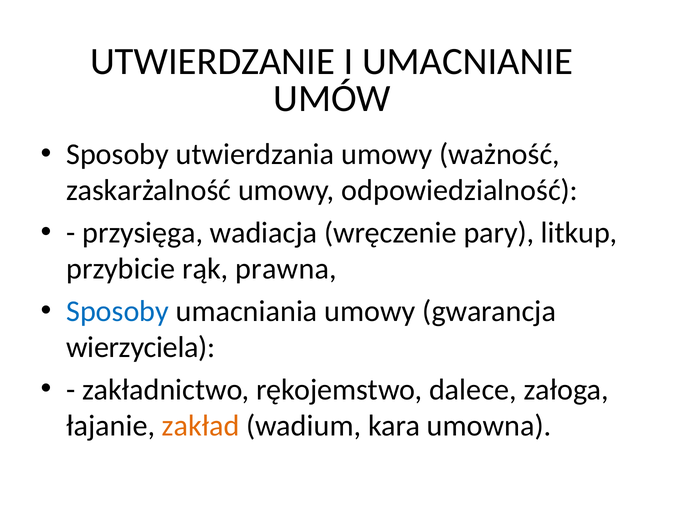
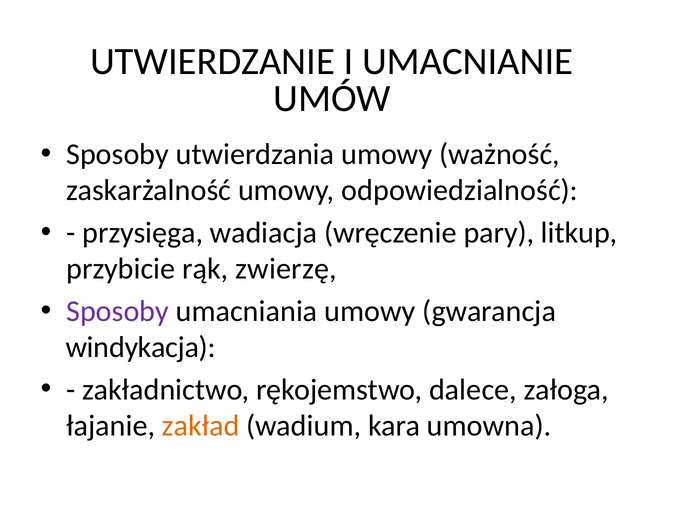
prawna: prawna -> zwierzę
Sposoby at (118, 311) colour: blue -> purple
wierzyciela: wierzyciela -> windykacja
